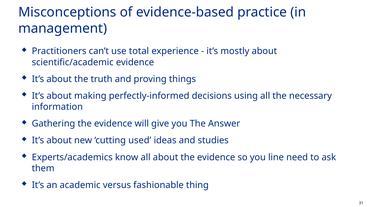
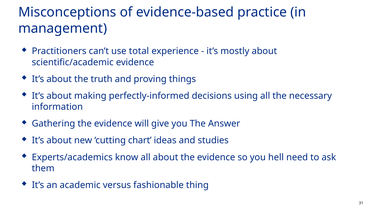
used: used -> chart
line: line -> hell
